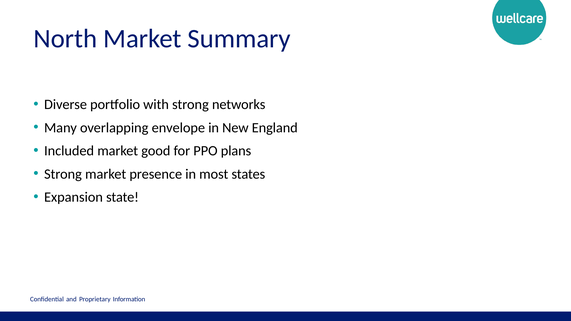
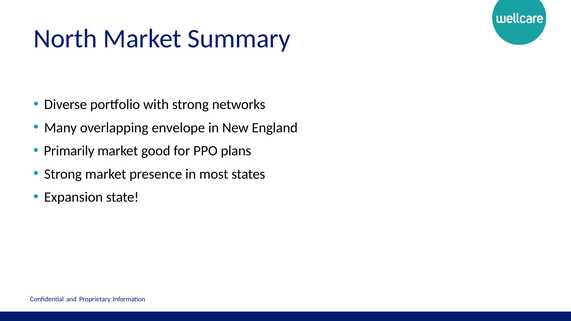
Included: Included -> Primarily
